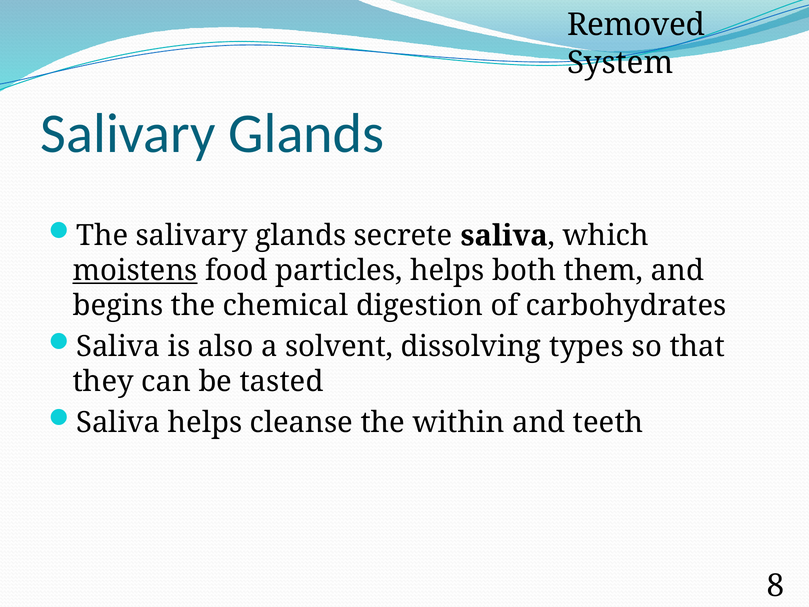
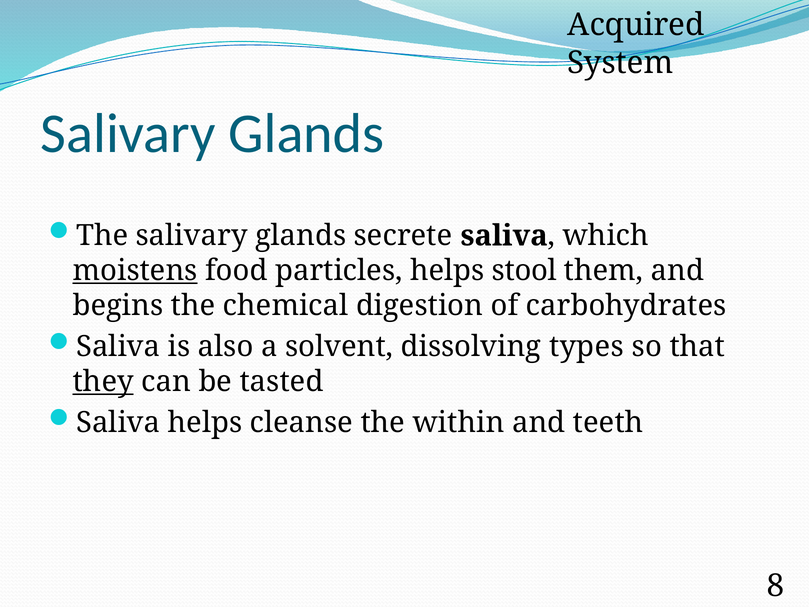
Removed: Removed -> Acquired
both: both -> stool
they underline: none -> present
